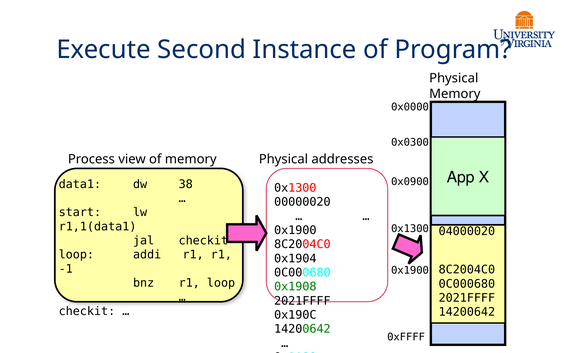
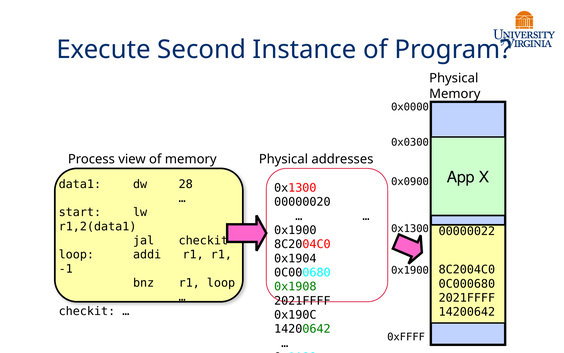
38: 38 -> 28
r1,1(data1: r1,1(data1 -> r1,2(data1
04000020: 04000020 -> 00000022
